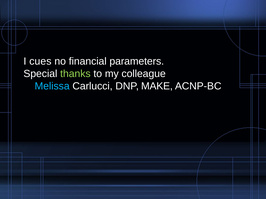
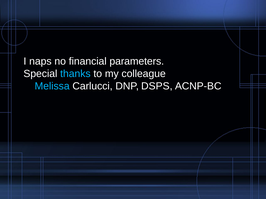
cues: cues -> naps
thanks colour: light green -> light blue
MAKE: MAKE -> DSPS
